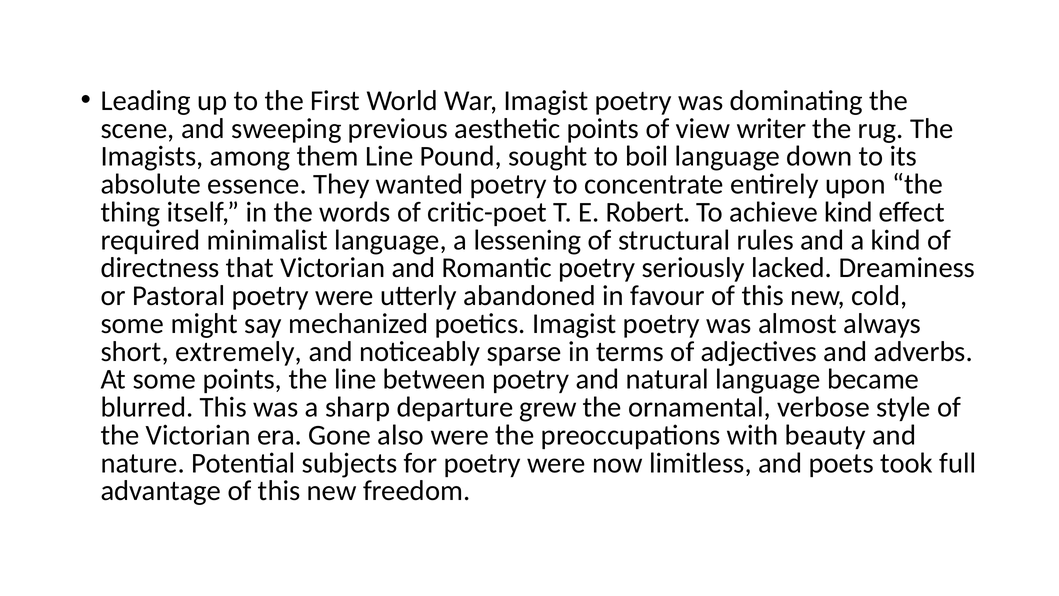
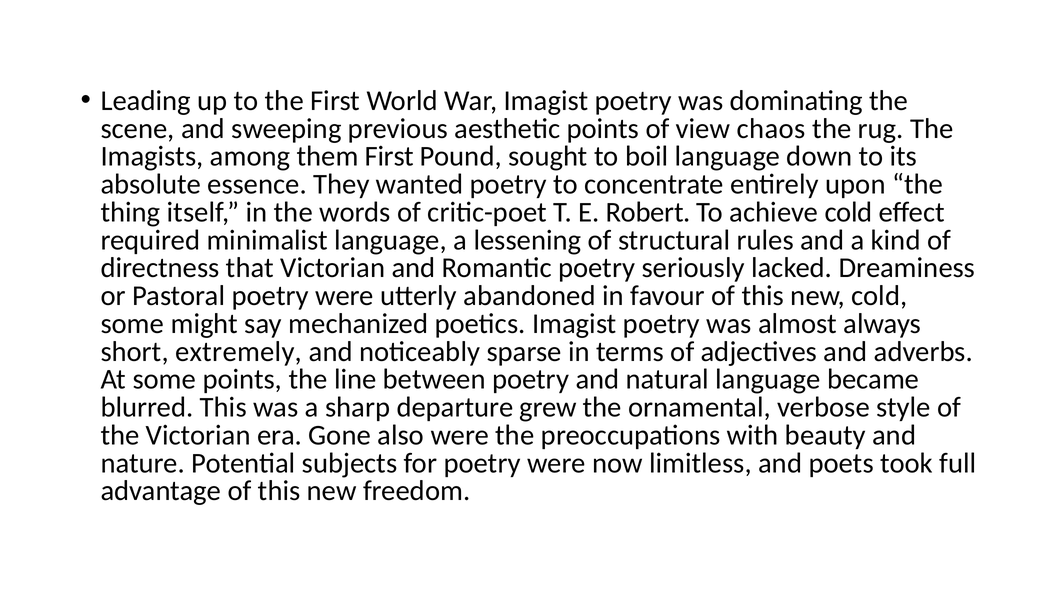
writer: writer -> chaos
them Line: Line -> First
achieve kind: kind -> cold
